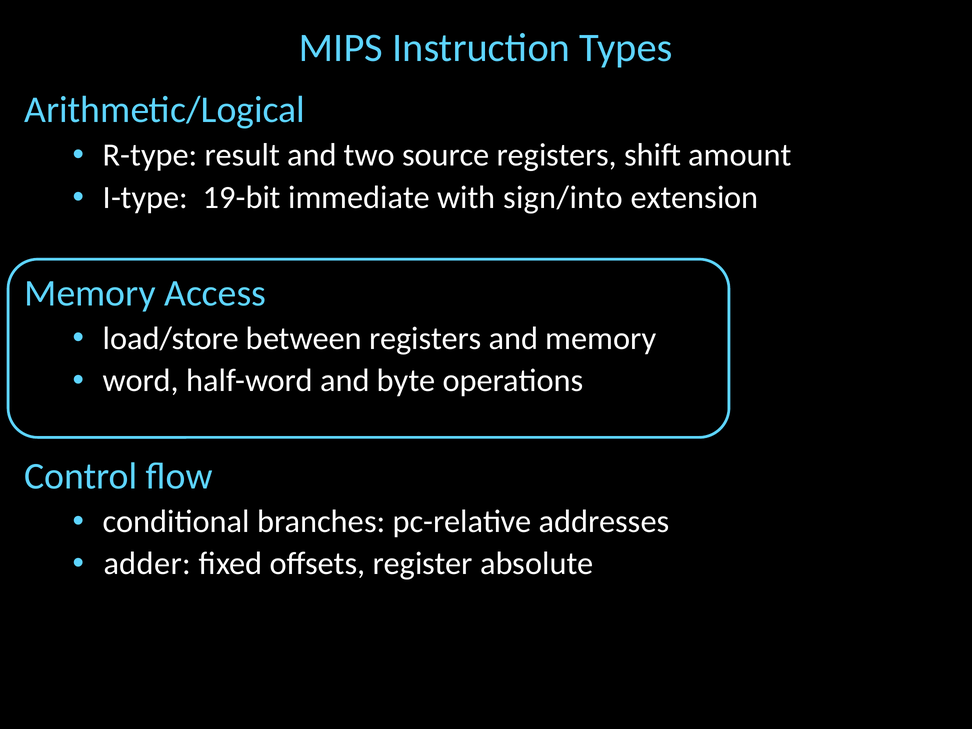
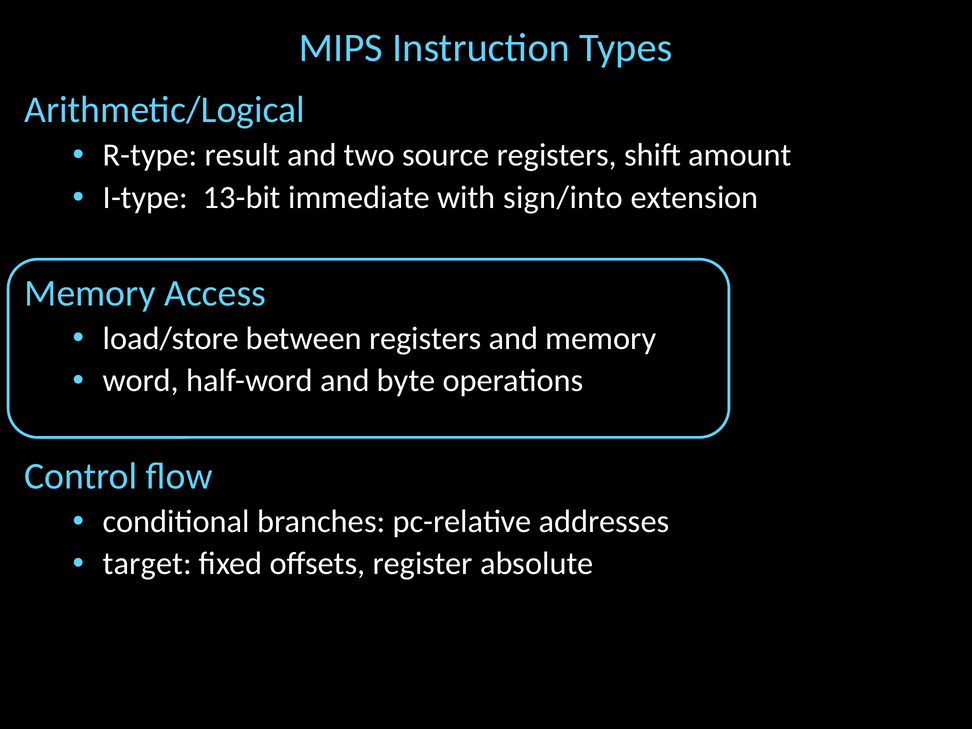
19-bit: 19-bit -> 13-bit
adder: adder -> target
